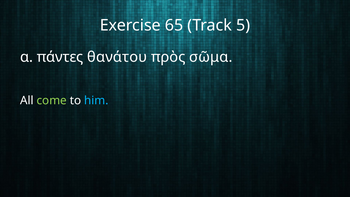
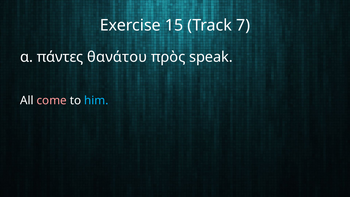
65: 65 -> 15
5: 5 -> 7
σῶμα: σῶμα -> speak
come colour: light green -> pink
